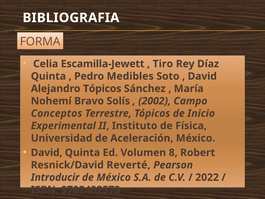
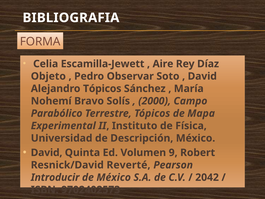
Tiro: Tiro -> Aire
Quinta at (48, 76): Quinta -> Objeto
Medibles: Medibles -> Observar
2002: 2002 -> 2000
Conceptos: Conceptos -> Parabólico
Inicio: Inicio -> Mapa
Aceleración: Aceleración -> Descripción
8: 8 -> 9
2022: 2022 -> 2042
